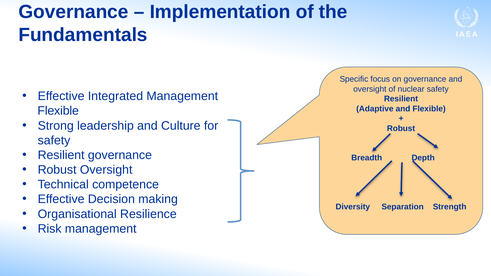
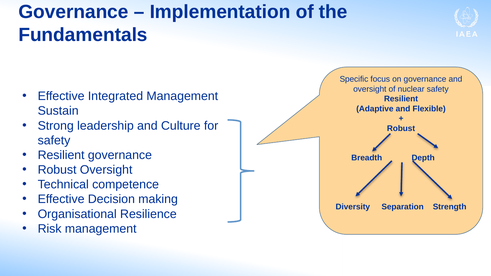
Flexible at (58, 111): Flexible -> Sustain
